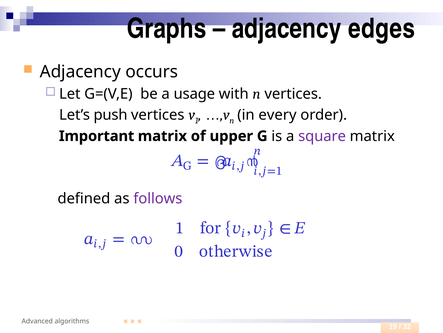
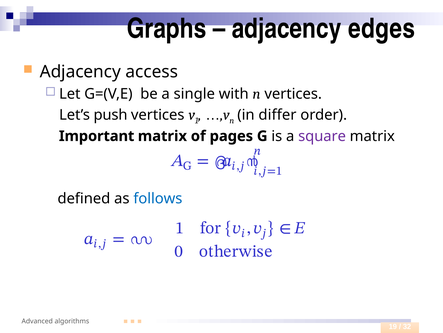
occurs: occurs -> access
usage: usage -> single
every: every -> differ
upper: upper -> pages
follows colour: purple -> blue
